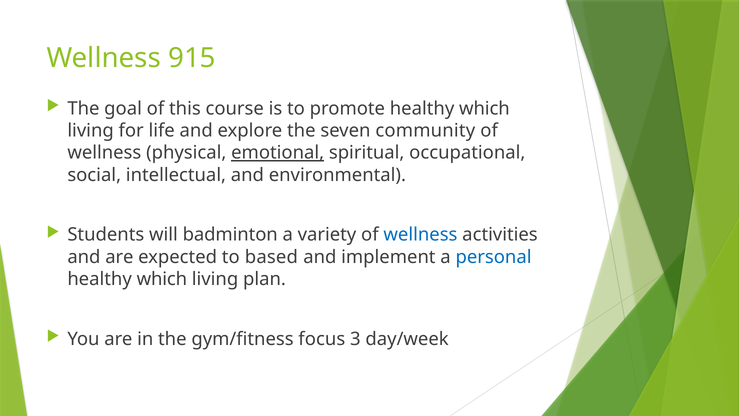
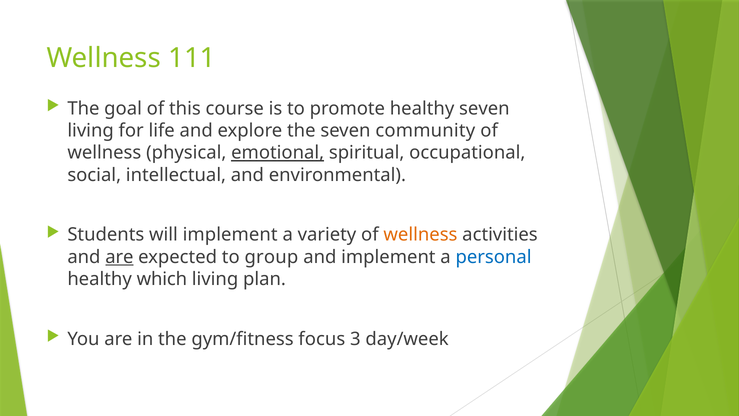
915: 915 -> 111
promote healthy which: which -> seven
will badminton: badminton -> implement
wellness at (420, 235) colour: blue -> orange
are at (119, 257) underline: none -> present
based: based -> group
